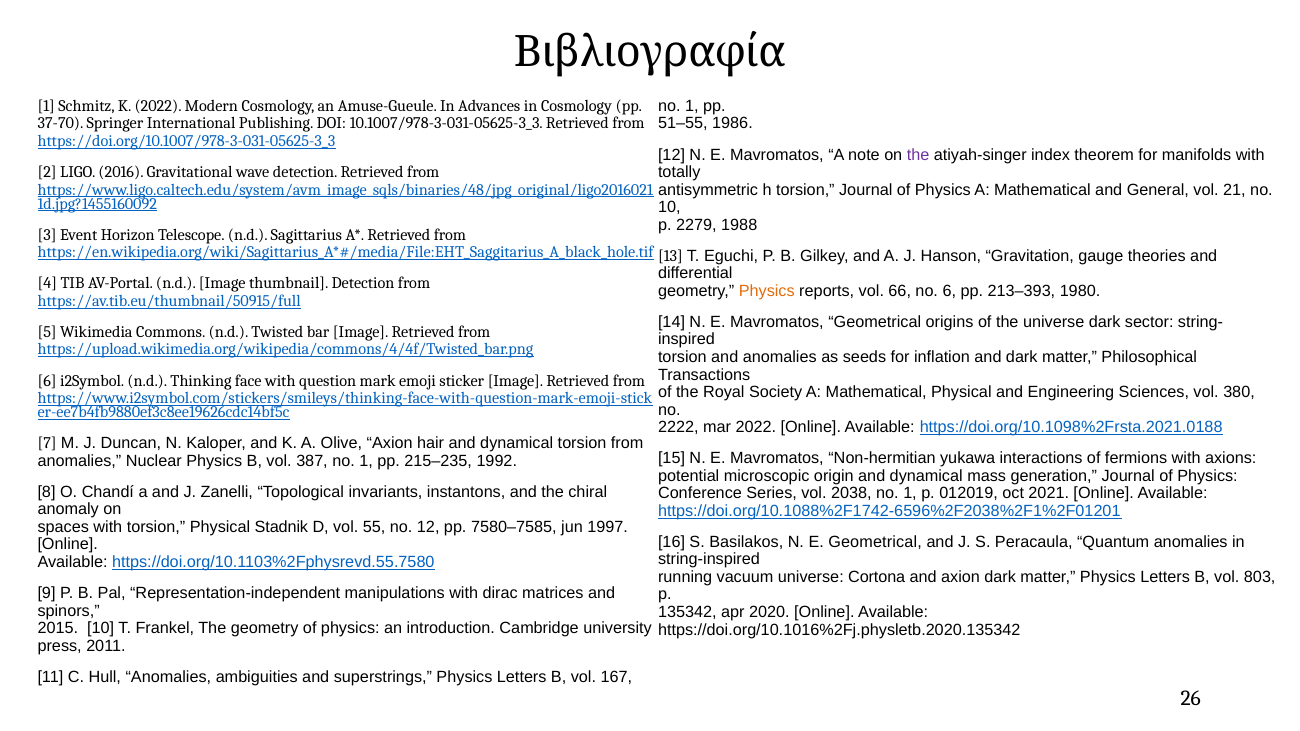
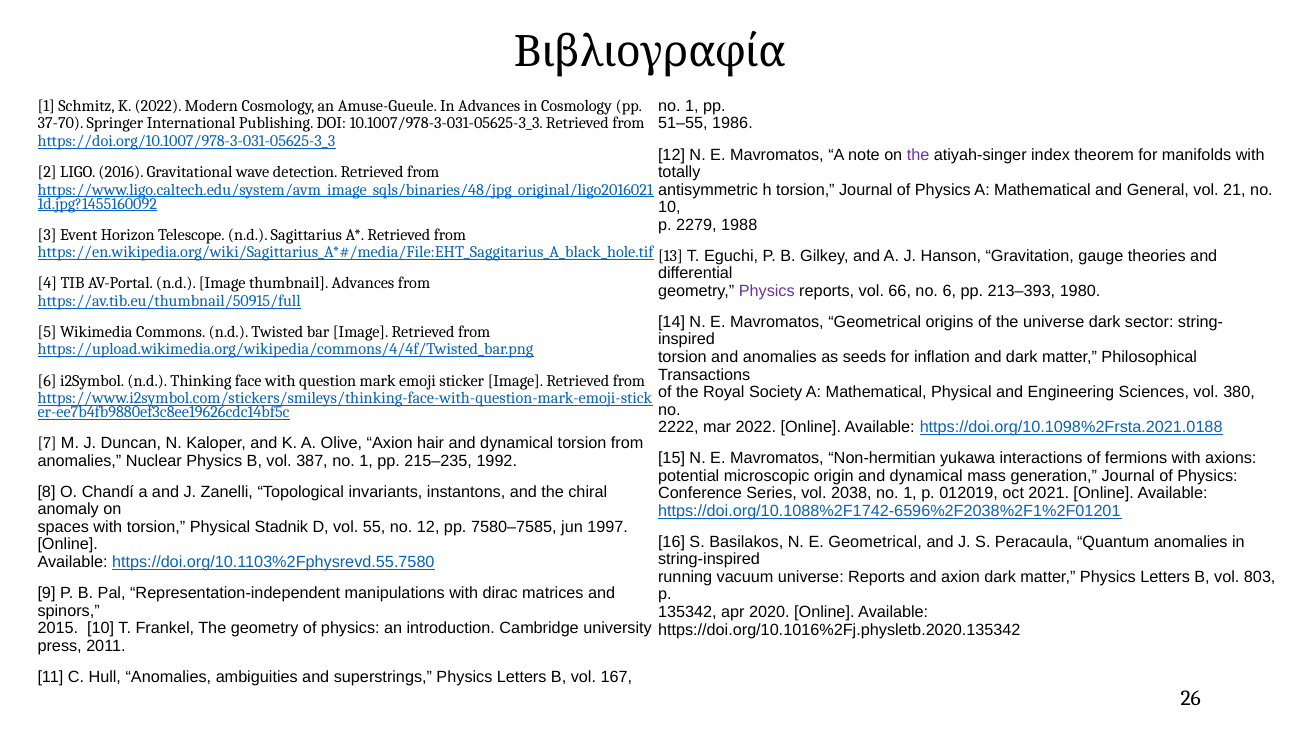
thumbnail Detection: Detection -> Advances
Physics at (767, 291) colour: orange -> purple
universe Cortona: Cortona -> Reports
